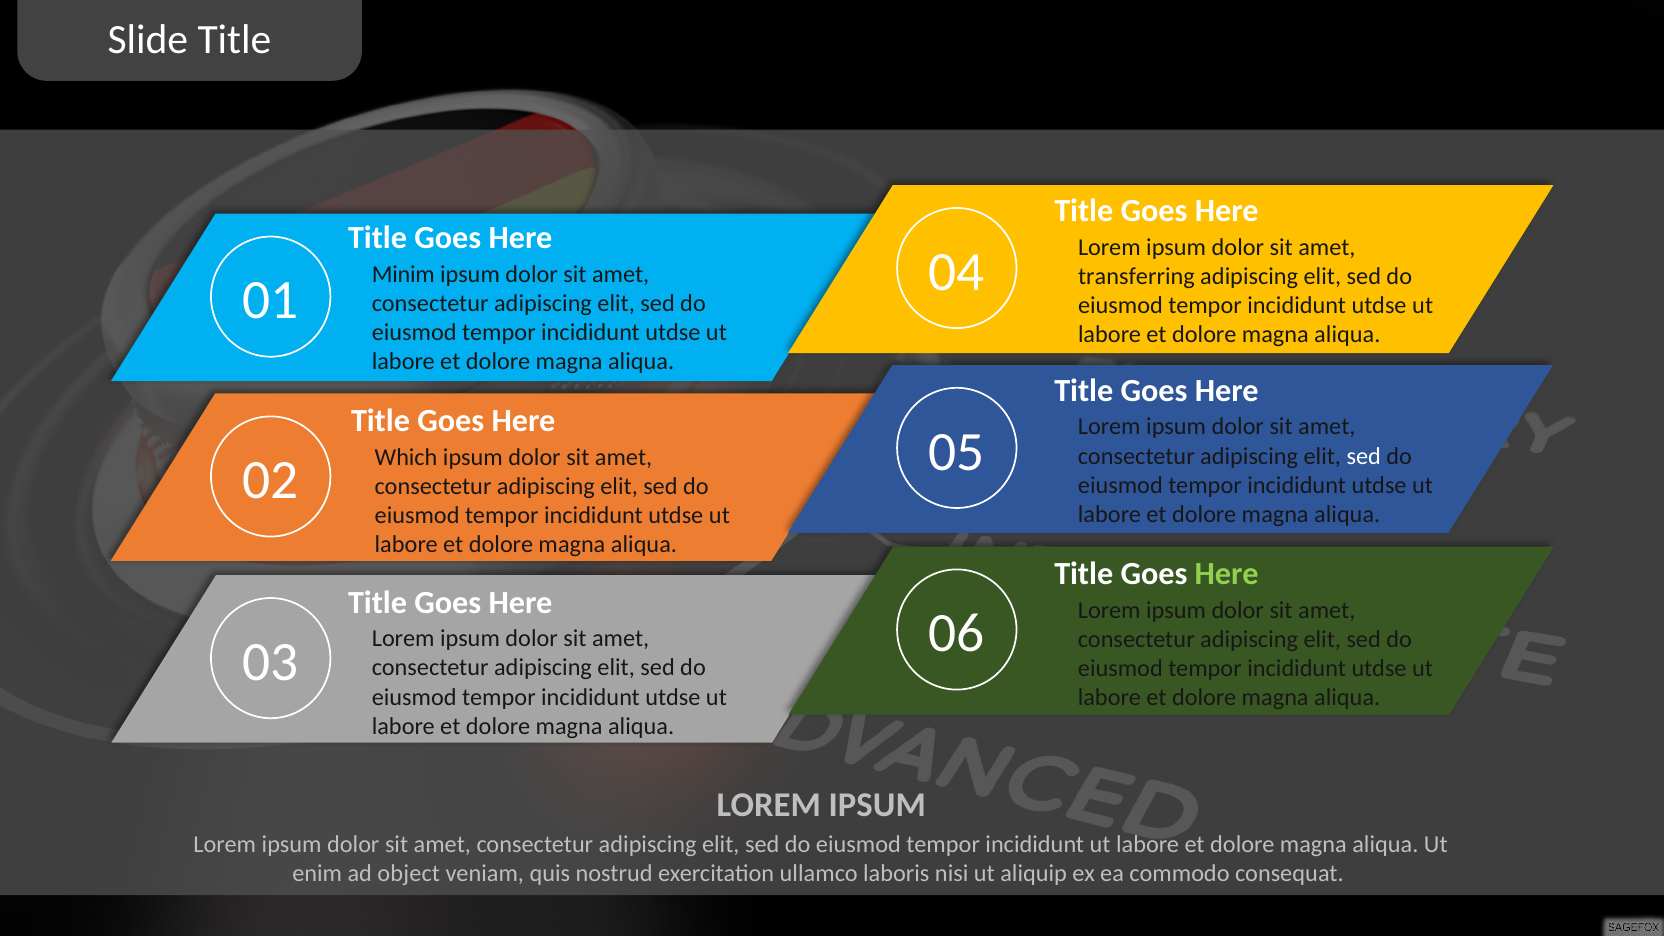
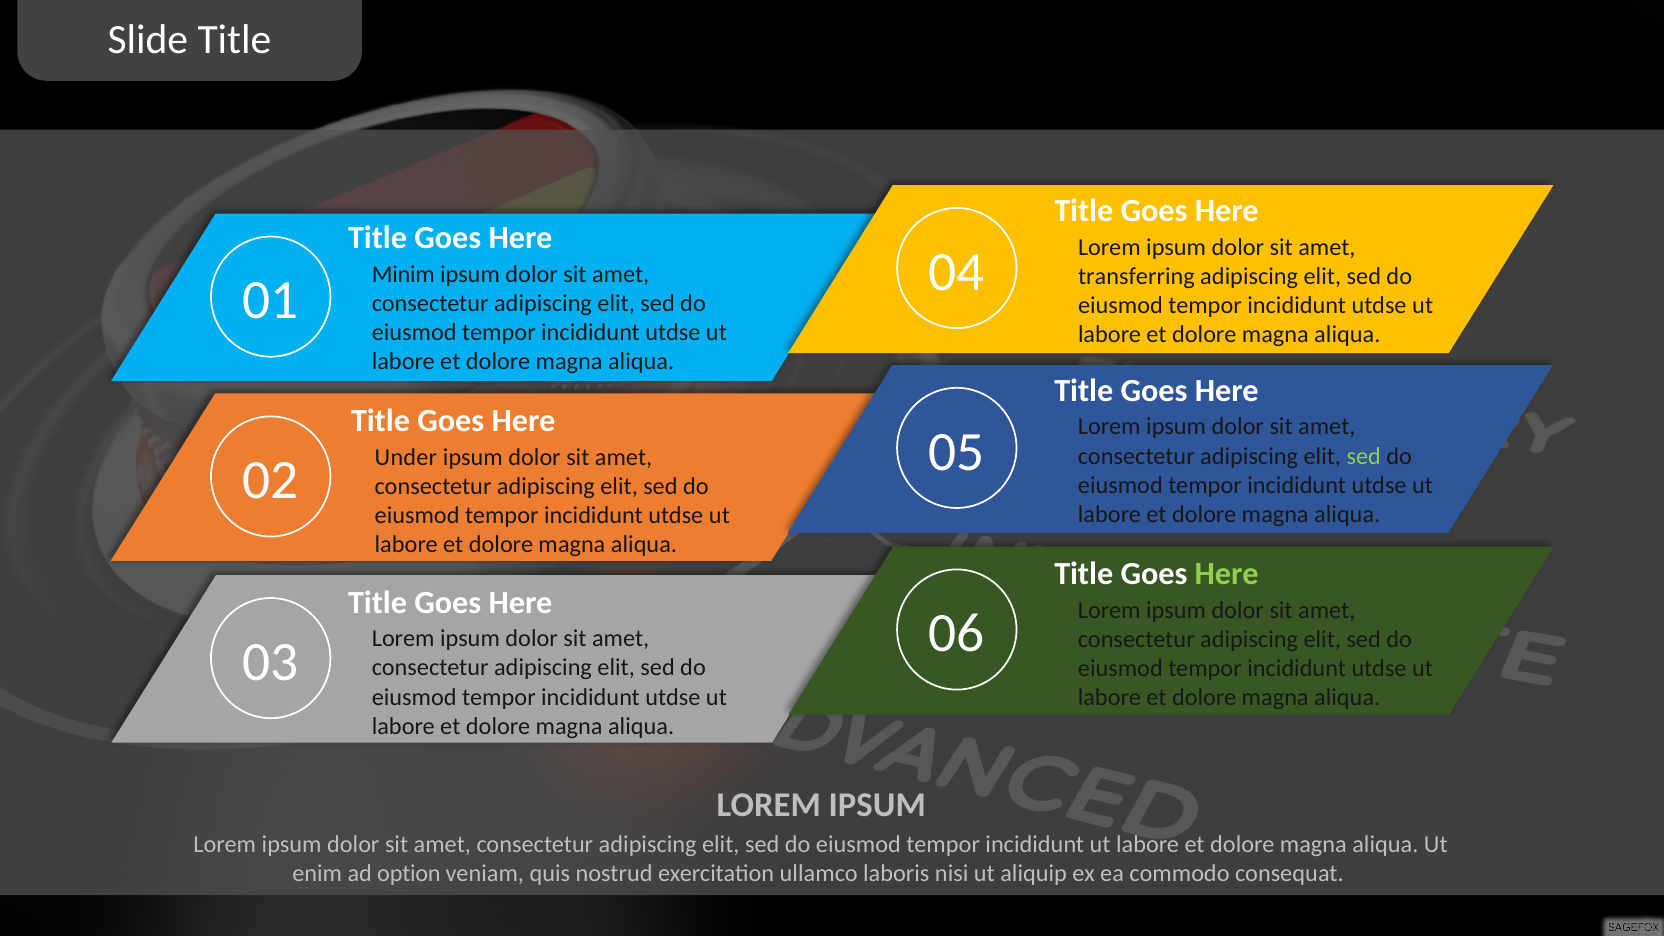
sed at (1364, 456) colour: white -> light green
Which: Which -> Under
object: object -> option
